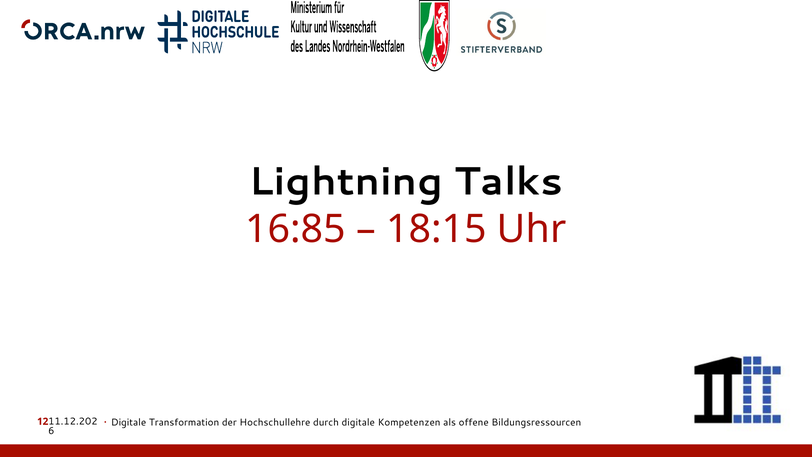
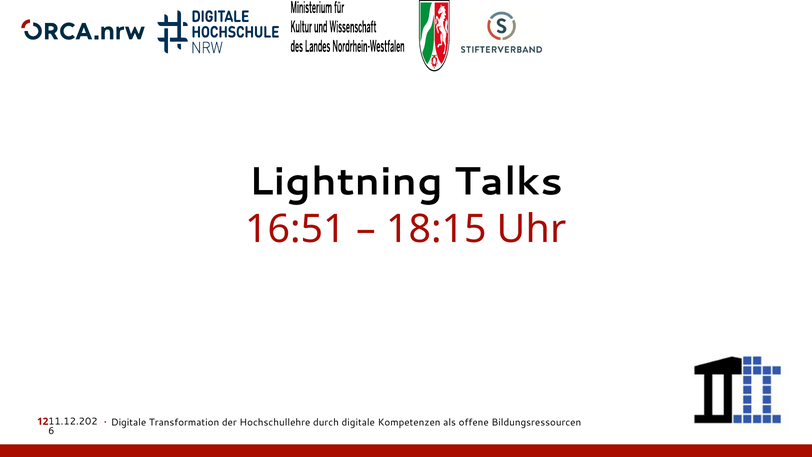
16:85: 16:85 -> 16:51
